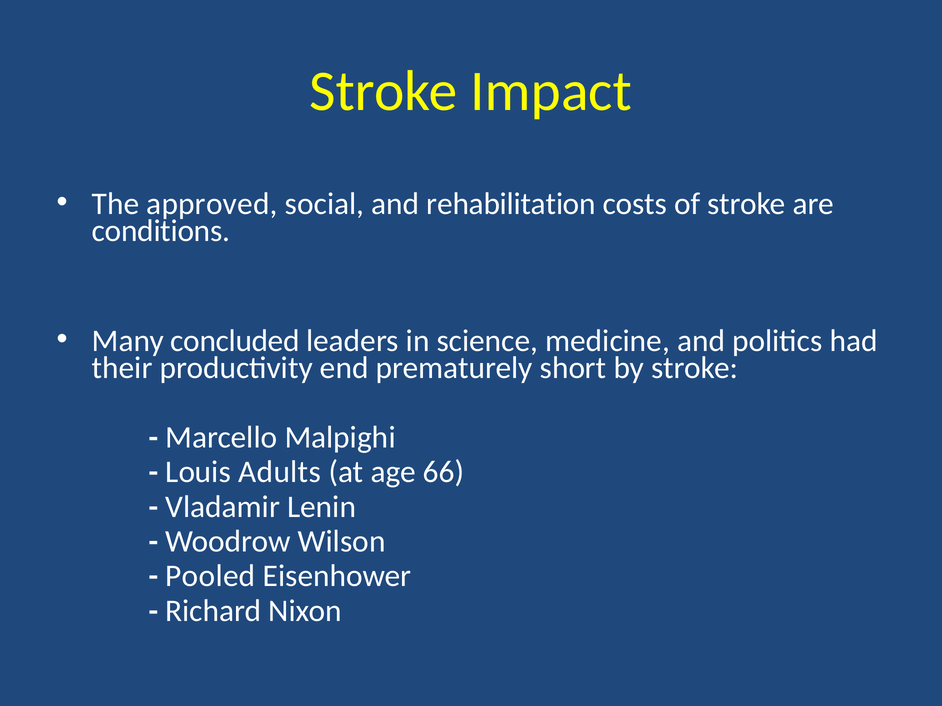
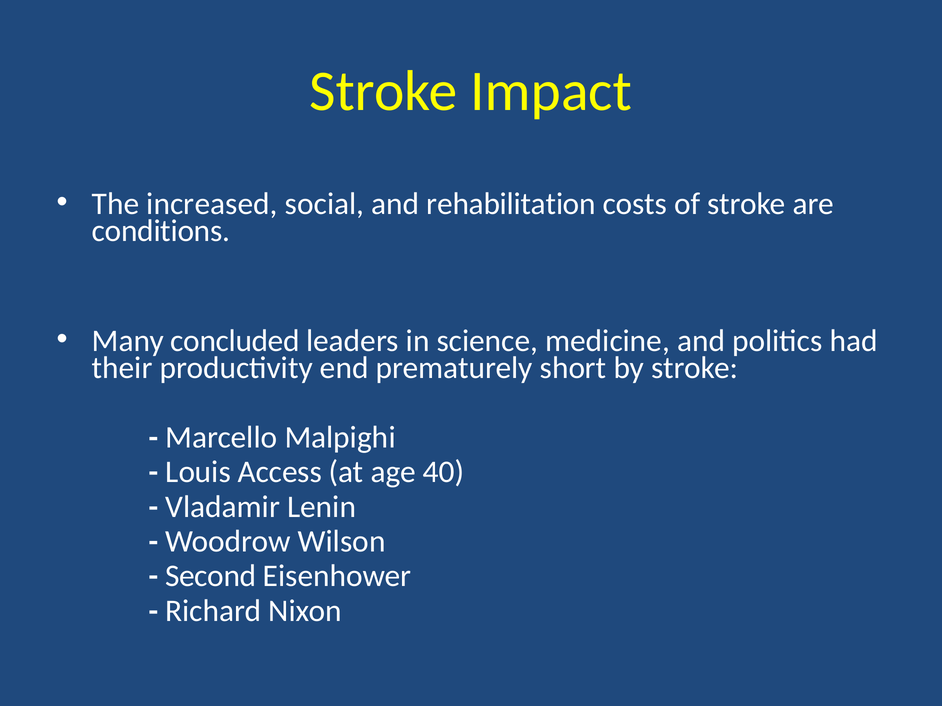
approved: approved -> increased
Adults: Adults -> Access
66: 66 -> 40
Pooled: Pooled -> Second
